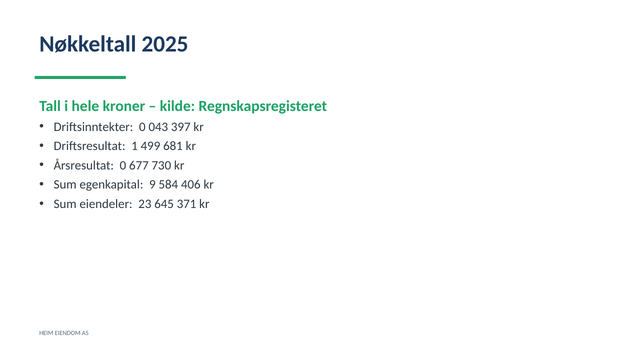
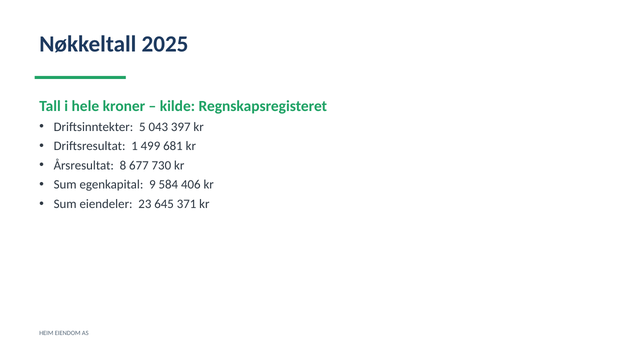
Driftsinntekter 0: 0 -> 5
Årsresultat 0: 0 -> 8
